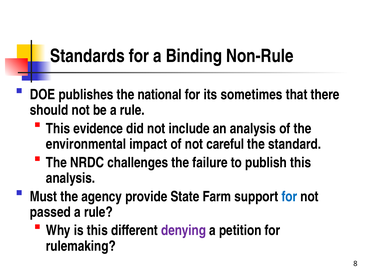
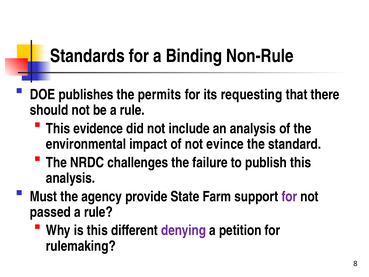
national: national -> permits
sometimes: sometimes -> requesting
careful: careful -> evince
for at (289, 196) colour: blue -> purple
